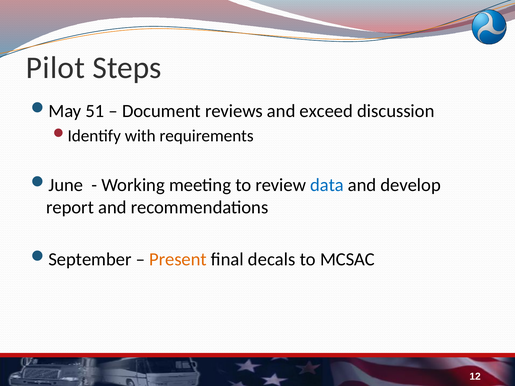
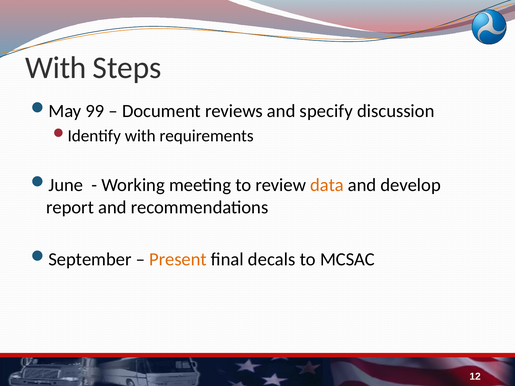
Pilot at (55, 68): Pilot -> With
51: 51 -> 99
exceed: exceed -> specify
data colour: blue -> orange
